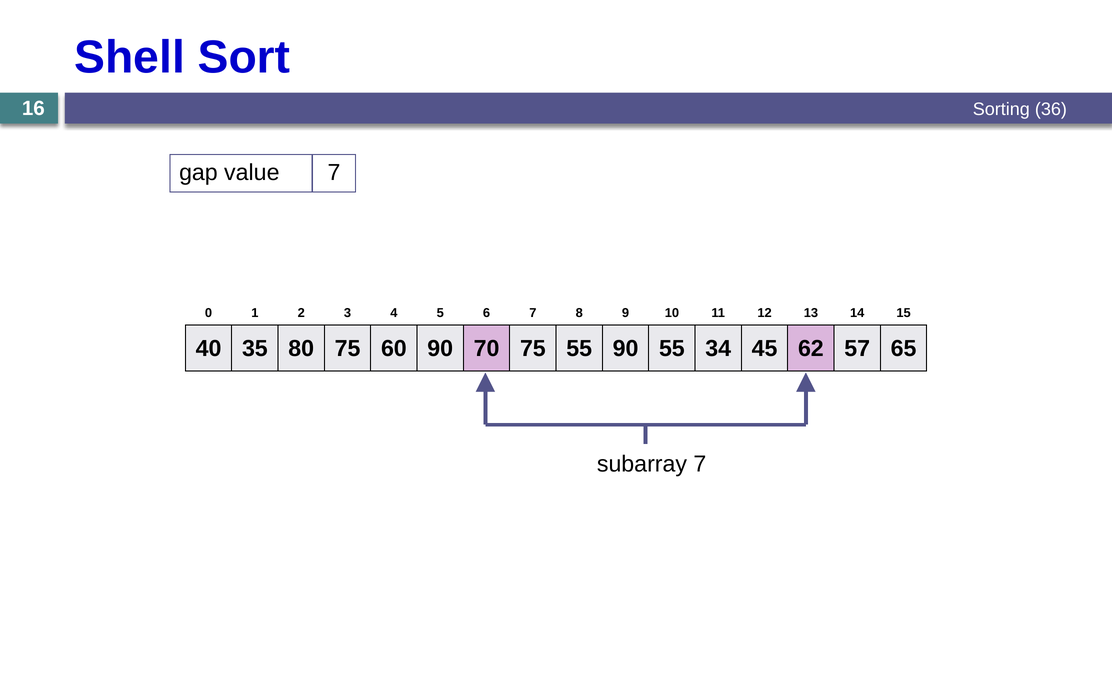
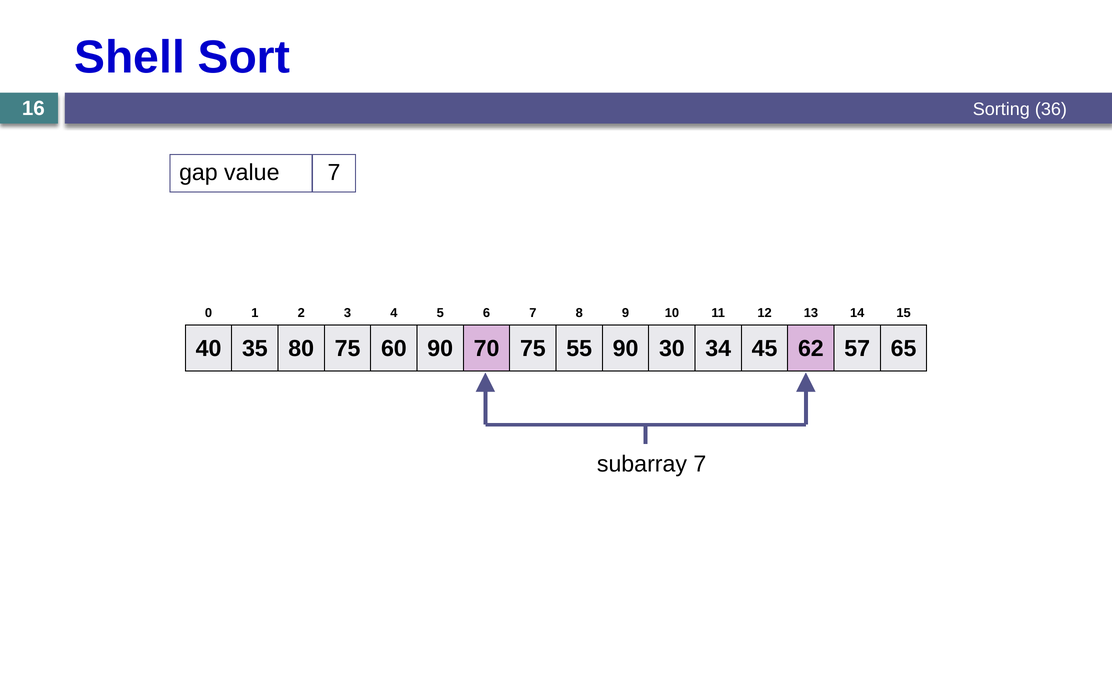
90 55: 55 -> 30
